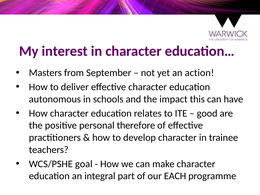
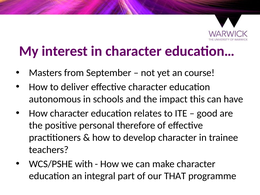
action: action -> course
goal: goal -> with
EACH: EACH -> THAT
